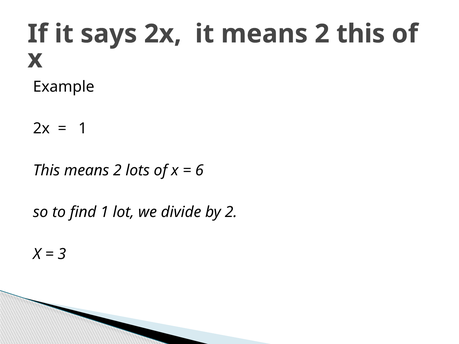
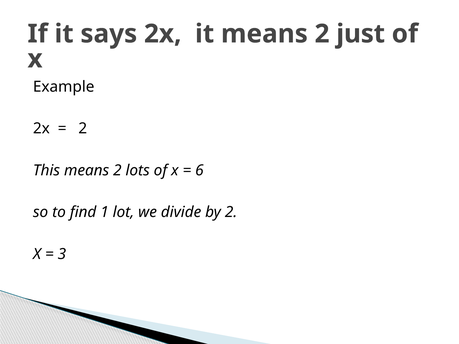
2 this: this -> just
1 at (83, 129): 1 -> 2
